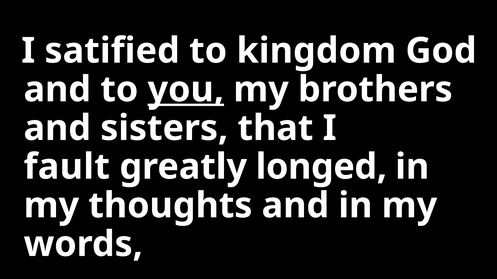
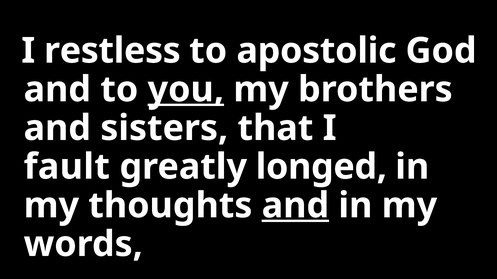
satified: satified -> restless
kingdom: kingdom -> apostolic
and at (295, 206) underline: none -> present
